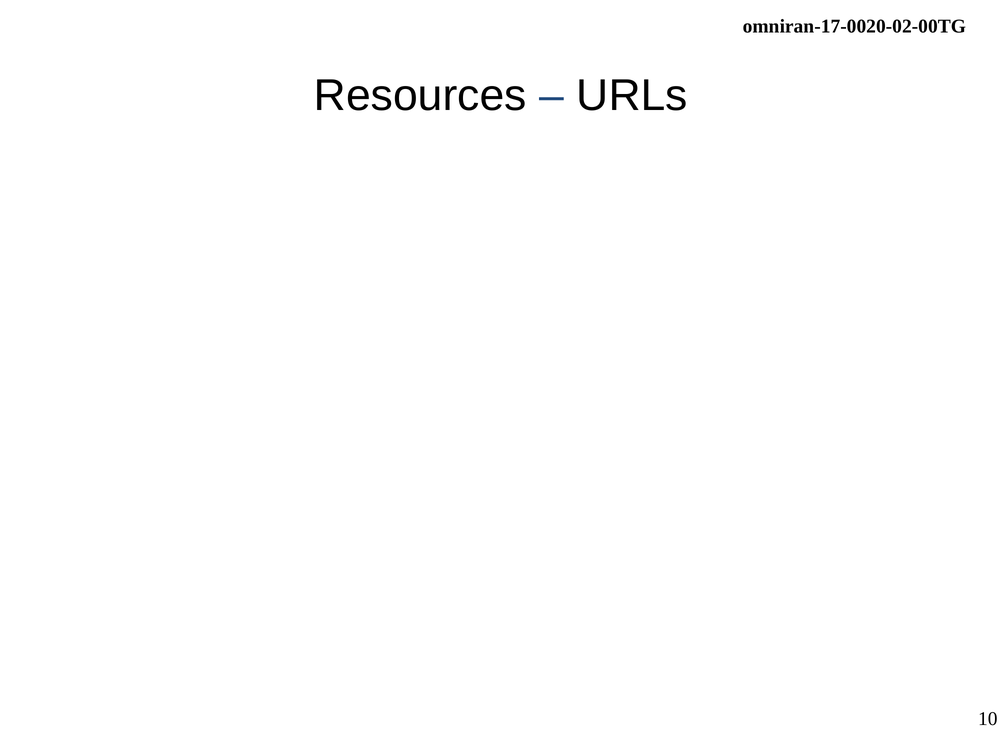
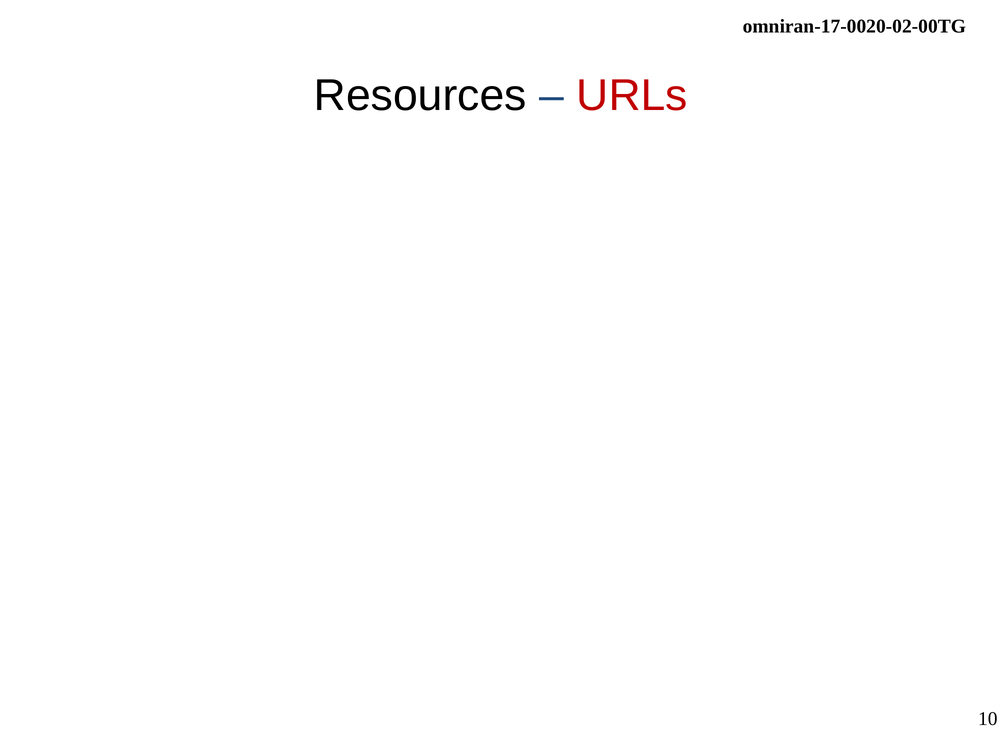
URLs colour: black -> red
